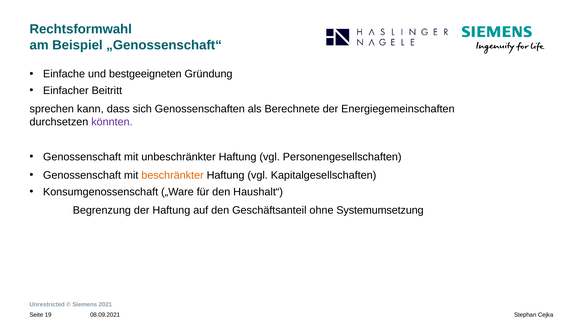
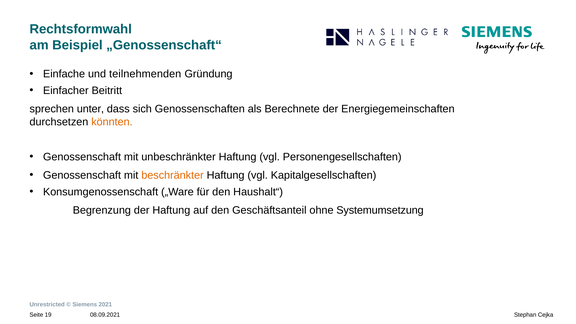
bestgeeigneten: bestgeeigneten -> teilnehmenden
kann: kann -> unter
könnten colour: purple -> orange
